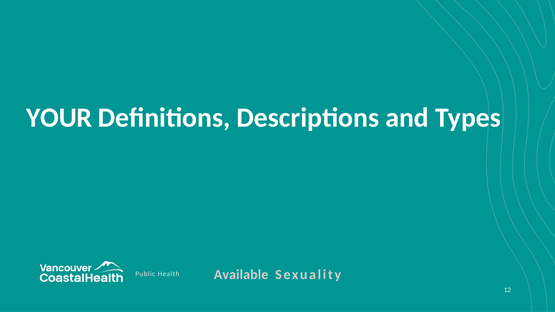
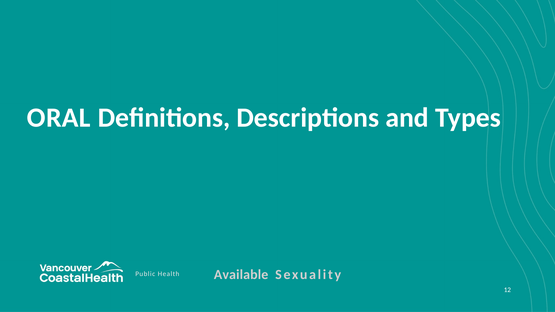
YOUR: YOUR -> ORAL
